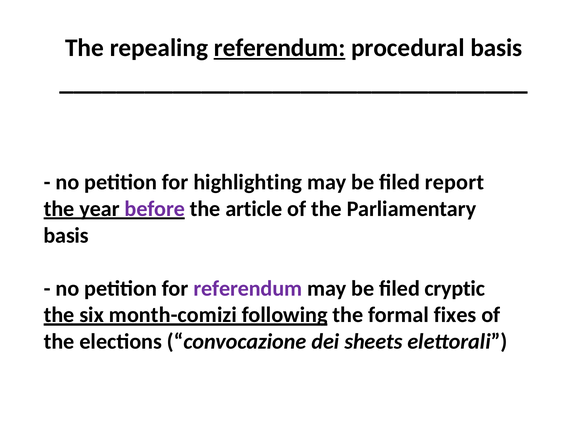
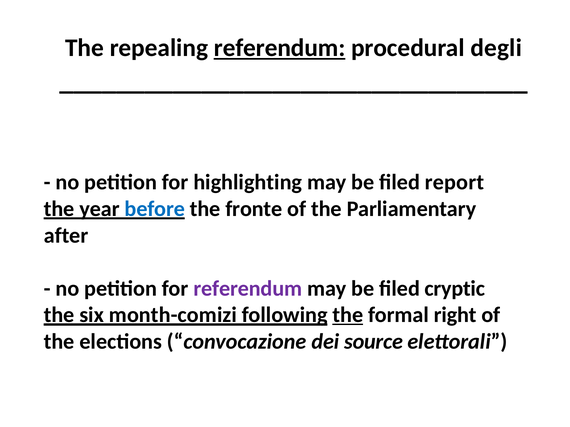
procedural basis: basis -> degli
before colour: purple -> blue
article: article -> fronte
basis at (66, 236): basis -> after
the at (348, 315) underline: none -> present
fixes: fixes -> right
sheets: sheets -> source
